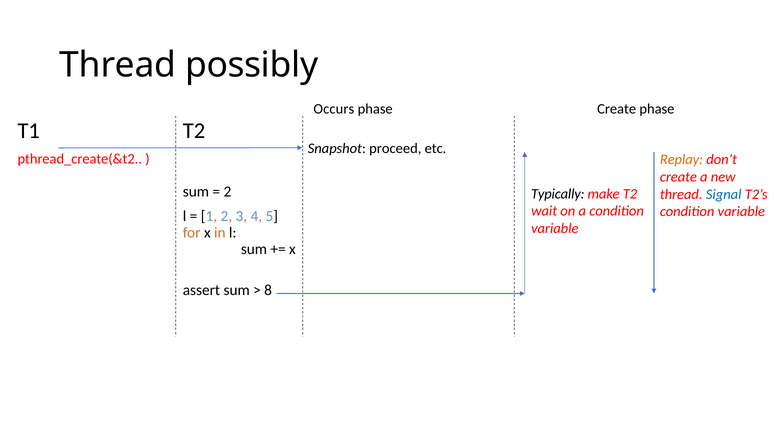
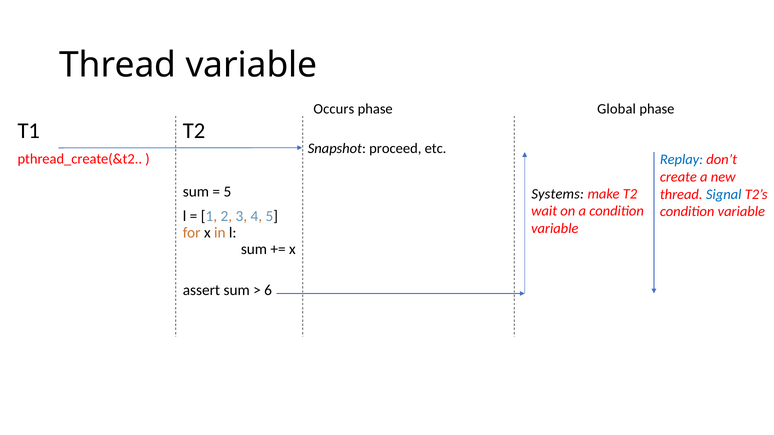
Thread possibly: possibly -> variable
phase Create: Create -> Global
Replay colour: orange -> blue
2 at (227, 192): 2 -> 5
Typically: Typically -> Systems
8: 8 -> 6
